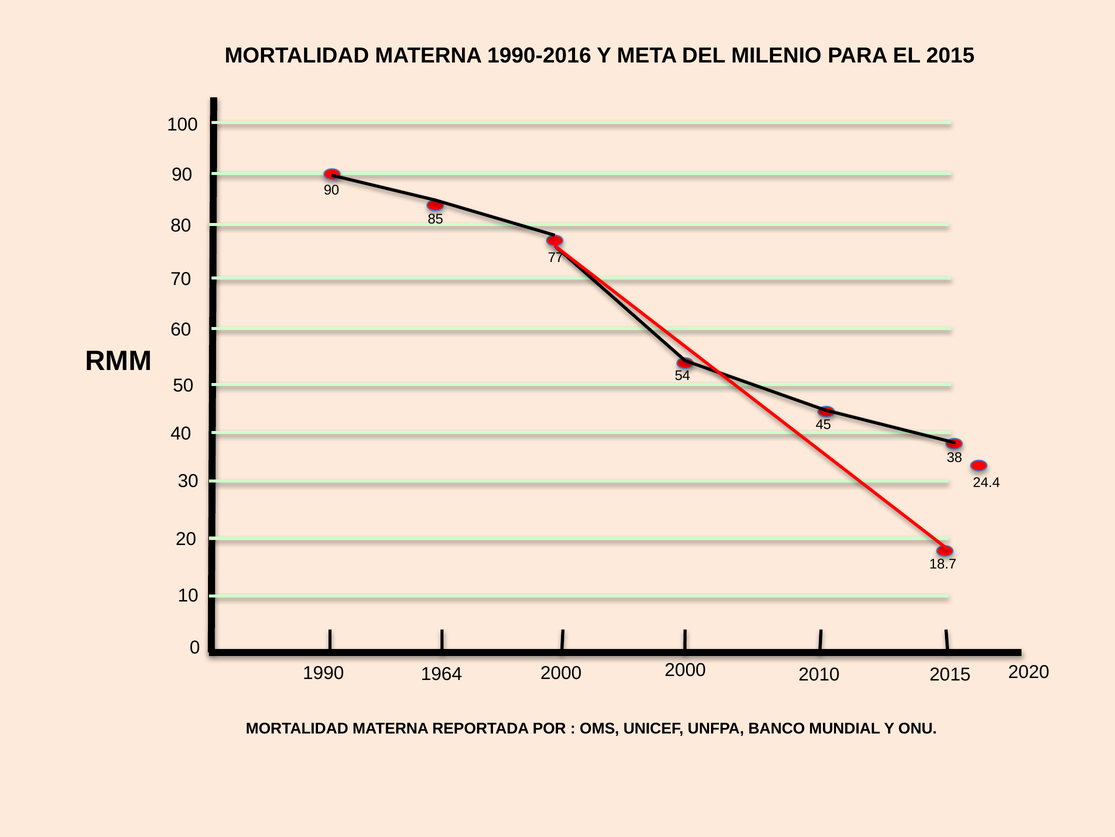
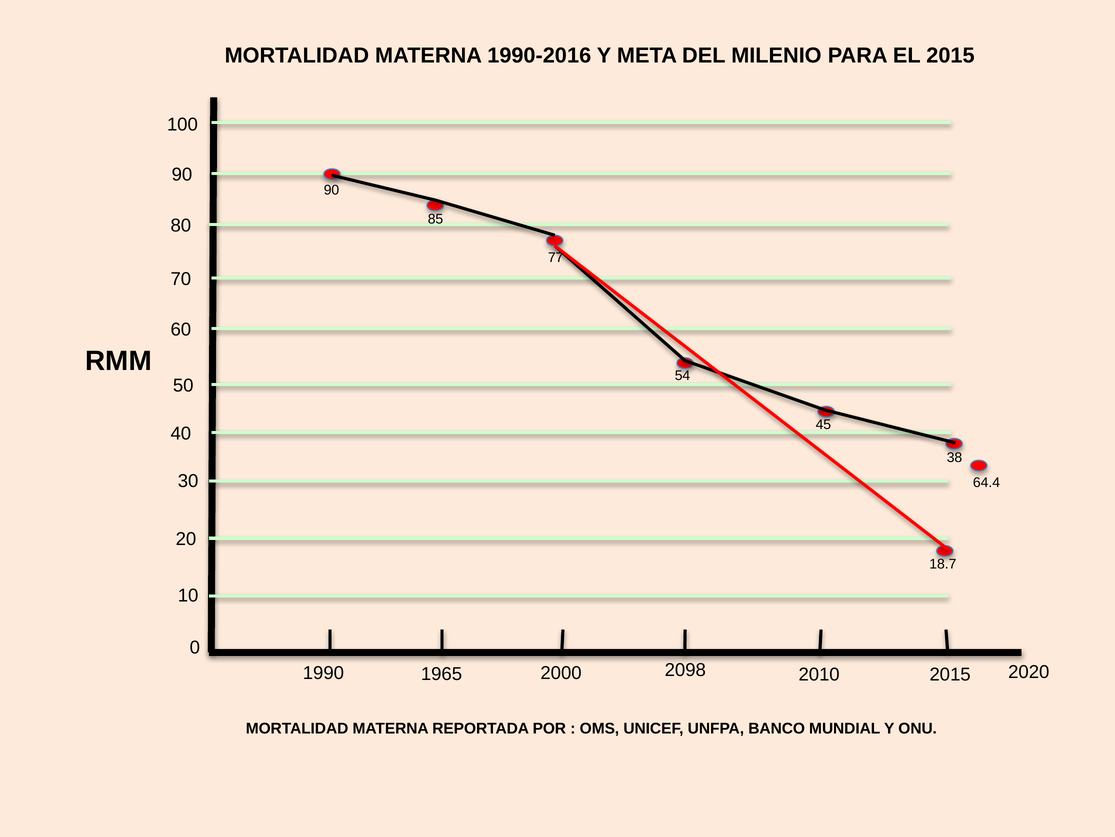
24.4: 24.4 -> 64.4
2000 at (685, 670): 2000 -> 2098
1964: 1964 -> 1965
